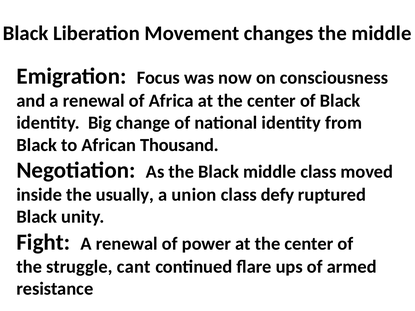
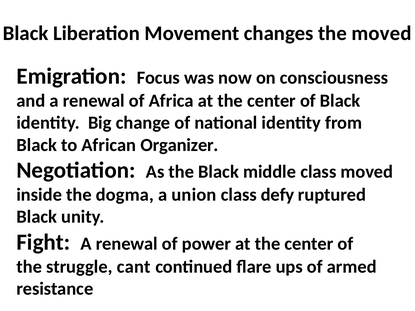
the middle: middle -> moved
Thousand: Thousand -> Organizer
usually: usually -> dogma
